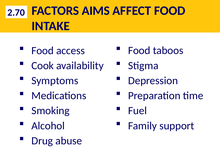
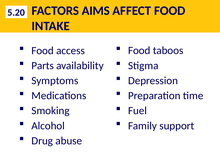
2.70: 2.70 -> 5.20
Cook: Cook -> Parts
